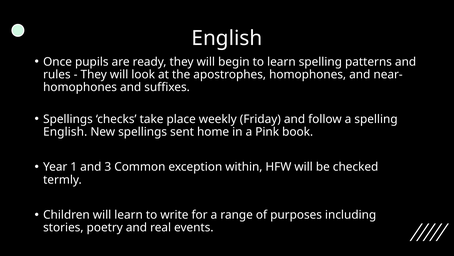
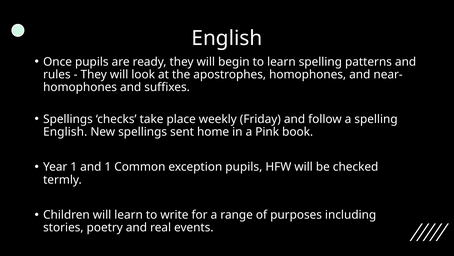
and 3: 3 -> 1
exception within: within -> pupils
